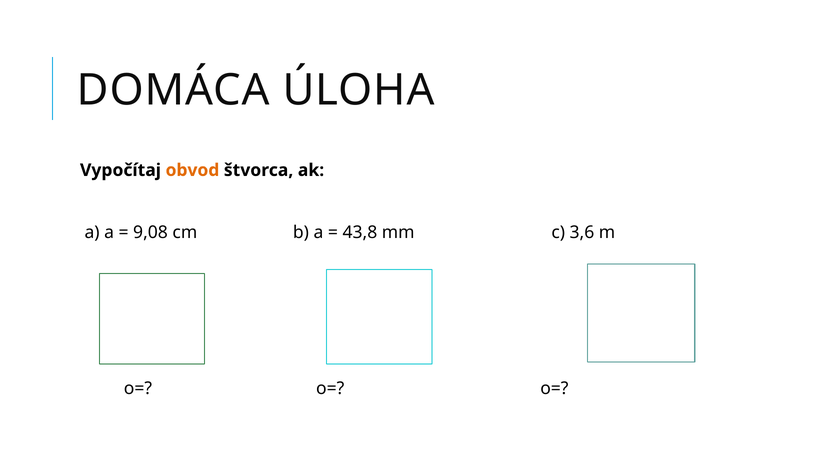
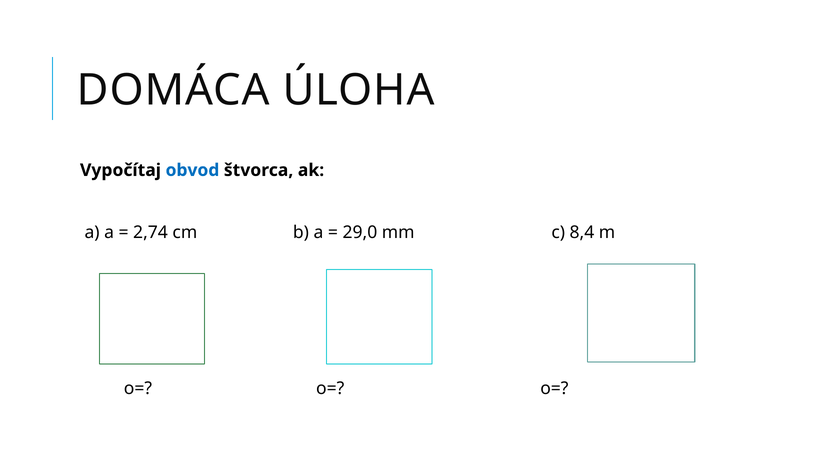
obvod colour: orange -> blue
9,08: 9,08 -> 2,74
43,8: 43,8 -> 29,0
3,6: 3,6 -> 8,4
